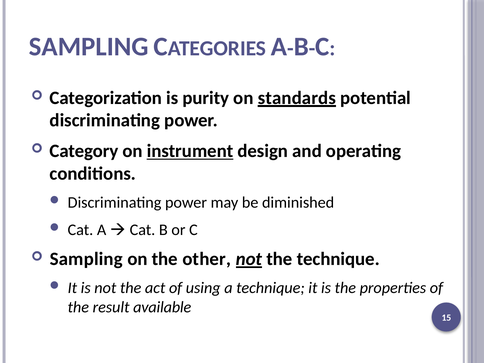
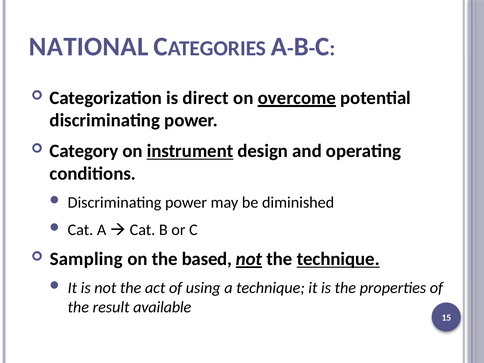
SAMPLING at (89, 47): SAMPLING -> NATIONAL
purity: purity -> direct
standards: standards -> overcome
other: other -> based
technique at (338, 259) underline: none -> present
